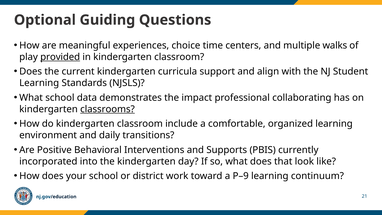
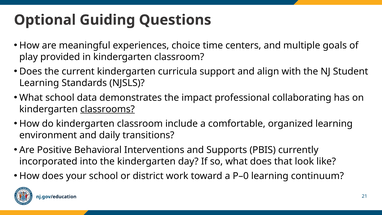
walks: walks -> goals
provided underline: present -> none
P–9: P–9 -> P–0
